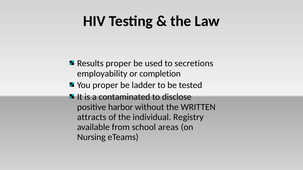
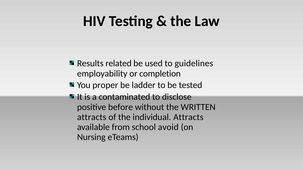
Results proper: proper -> related
secretions: secretions -> guidelines
harbor: harbor -> before
individual Registry: Registry -> Attracts
areas: areas -> avoid
